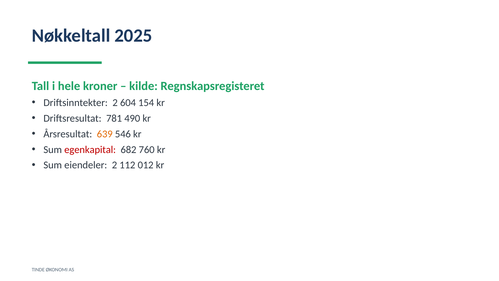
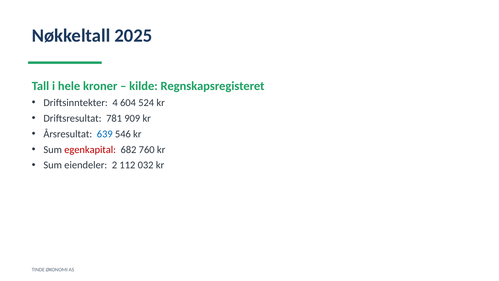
Driftsinntekter 2: 2 -> 4
154: 154 -> 524
490: 490 -> 909
639 colour: orange -> blue
012: 012 -> 032
